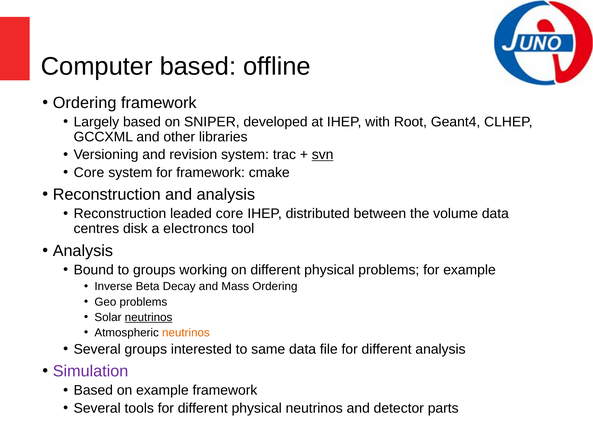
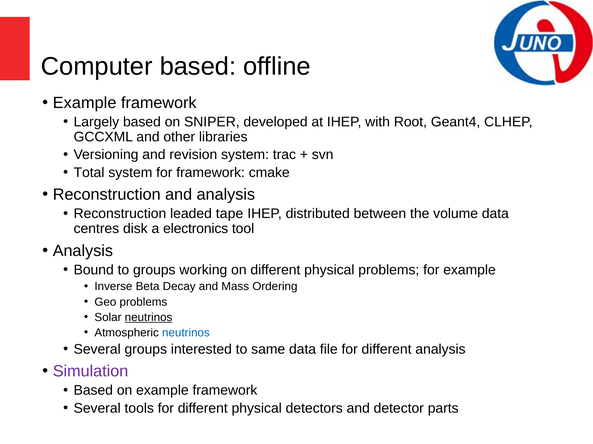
Ordering at (85, 103): Ordering -> Example
svn underline: present -> none
Core at (89, 173): Core -> Total
leaded core: core -> tape
electroncs: electroncs -> electronics
neutrinos at (186, 333) colour: orange -> blue
physical neutrinos: neutrinos -> detectors
